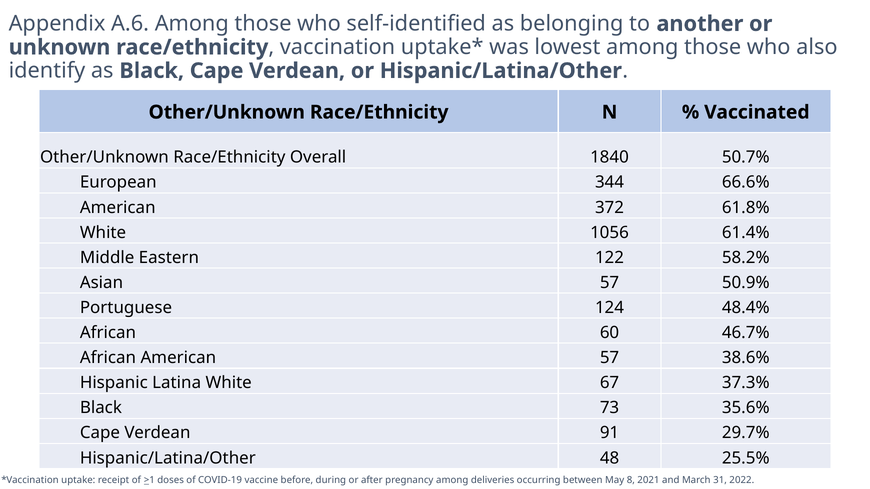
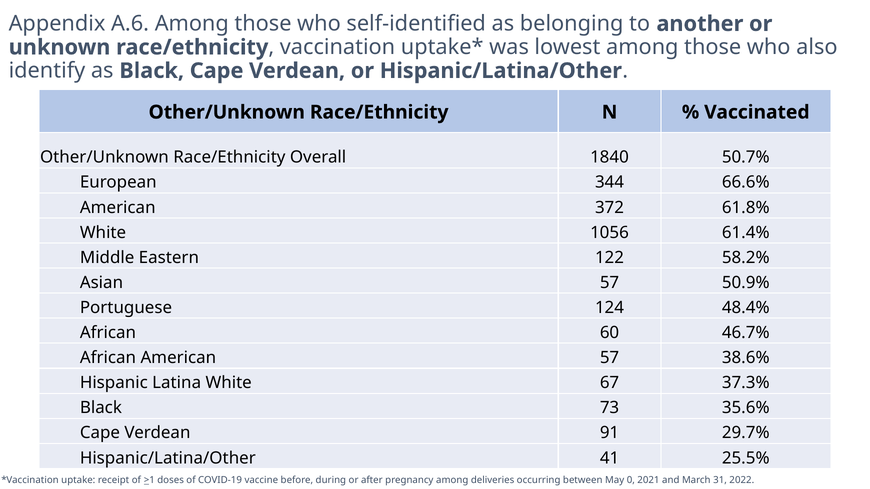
48: 48 -> 41
8: 8 -> 0
